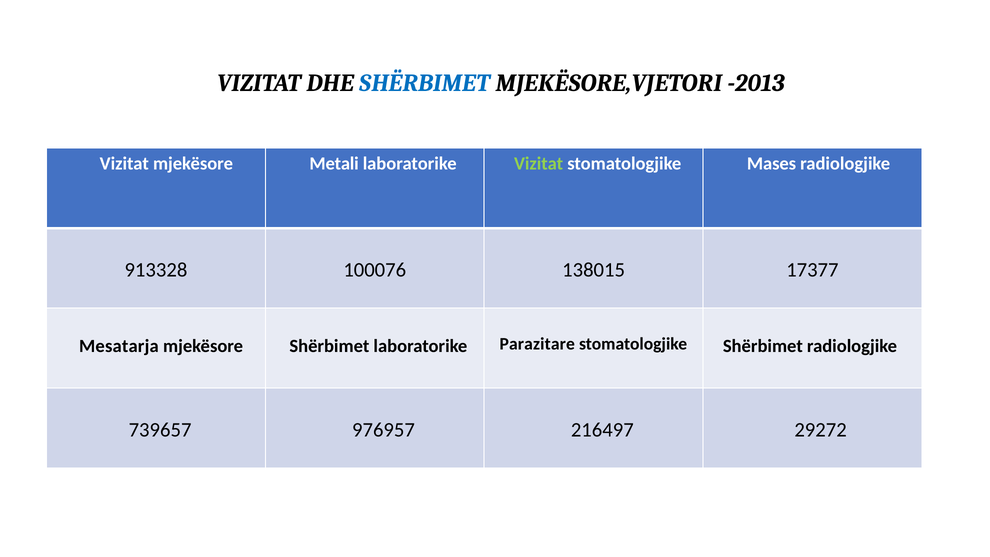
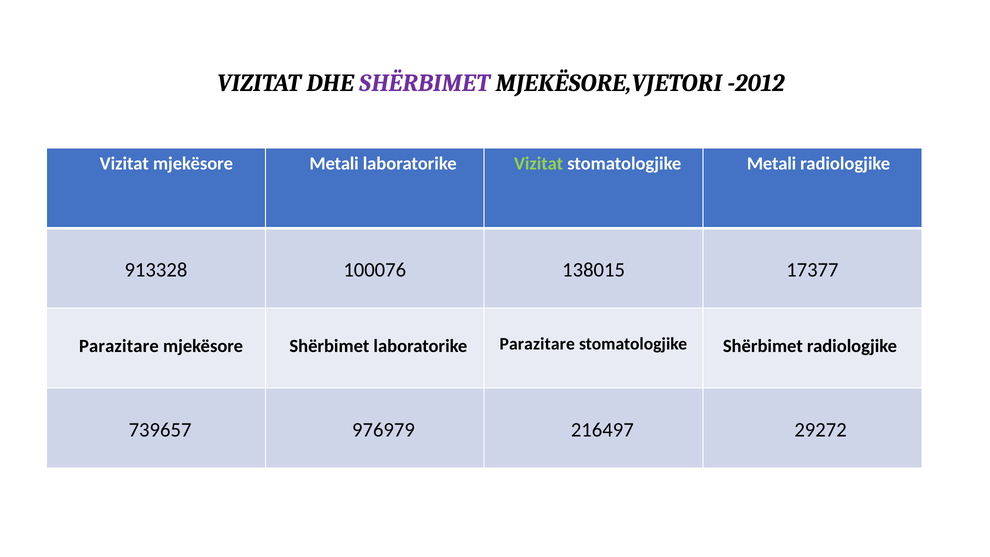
SHËRBIMET at (425, 83) colour: blue -> purple
-2013: -2013 -> -2012
stomatologjike Mases: Mases -> Metali
Mesatarja at (119, 346): Mesatarja -> Parazitare
976957: 976957 -> 976979
